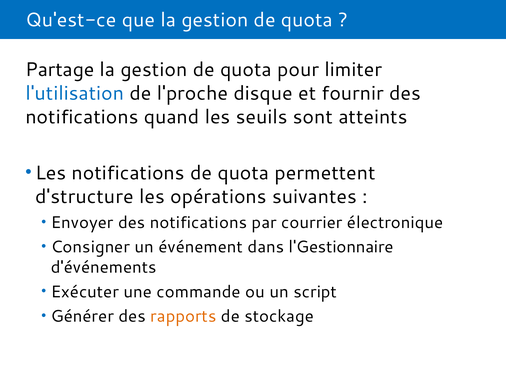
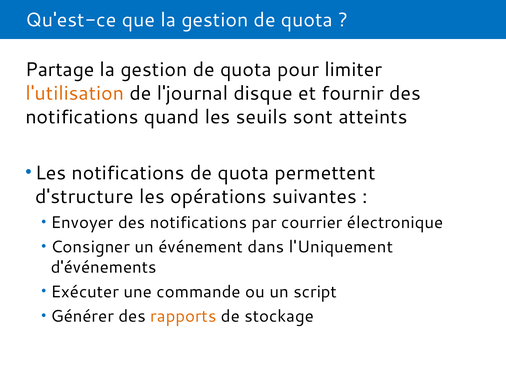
l'utilisation colour: blue -> orange
l'proche: l'proche -> l'journal
l'Gestionnaire: l'Gestionnaire -> l'Uniquement
